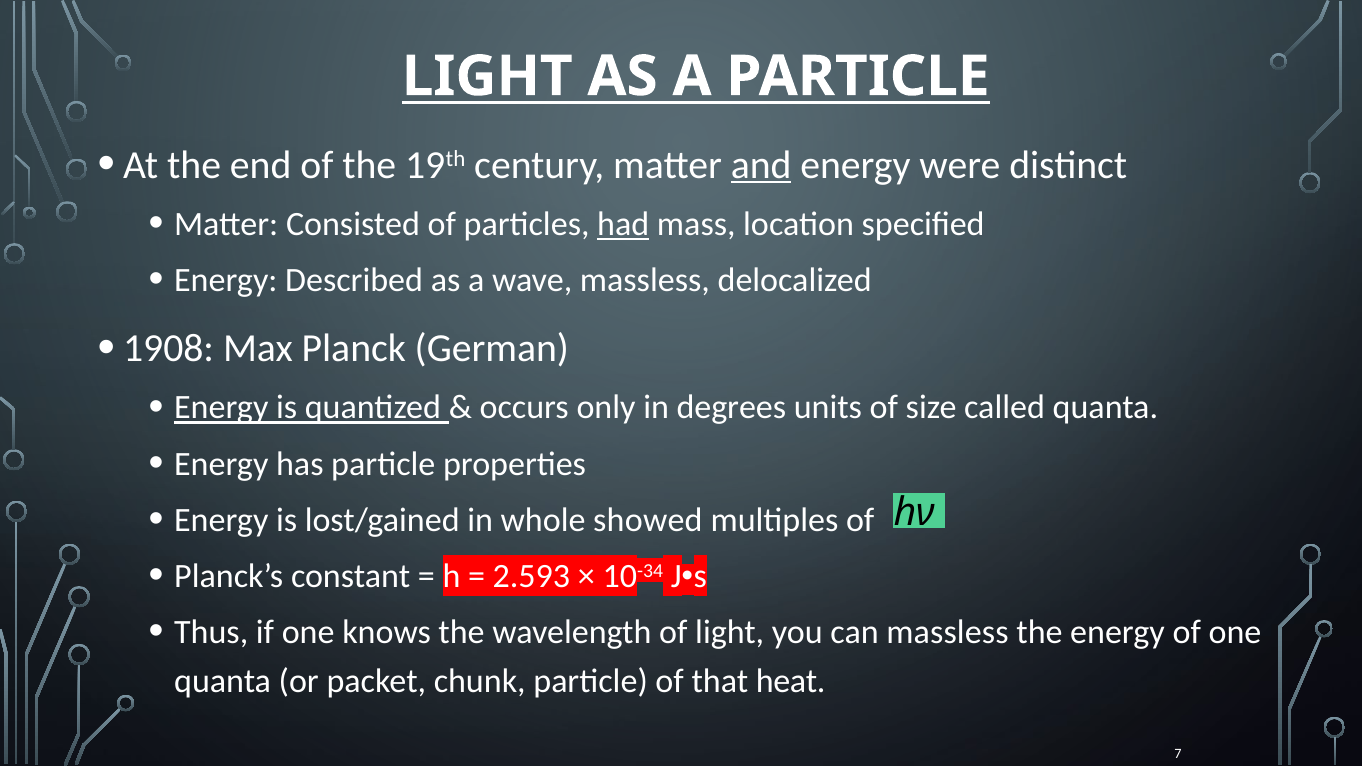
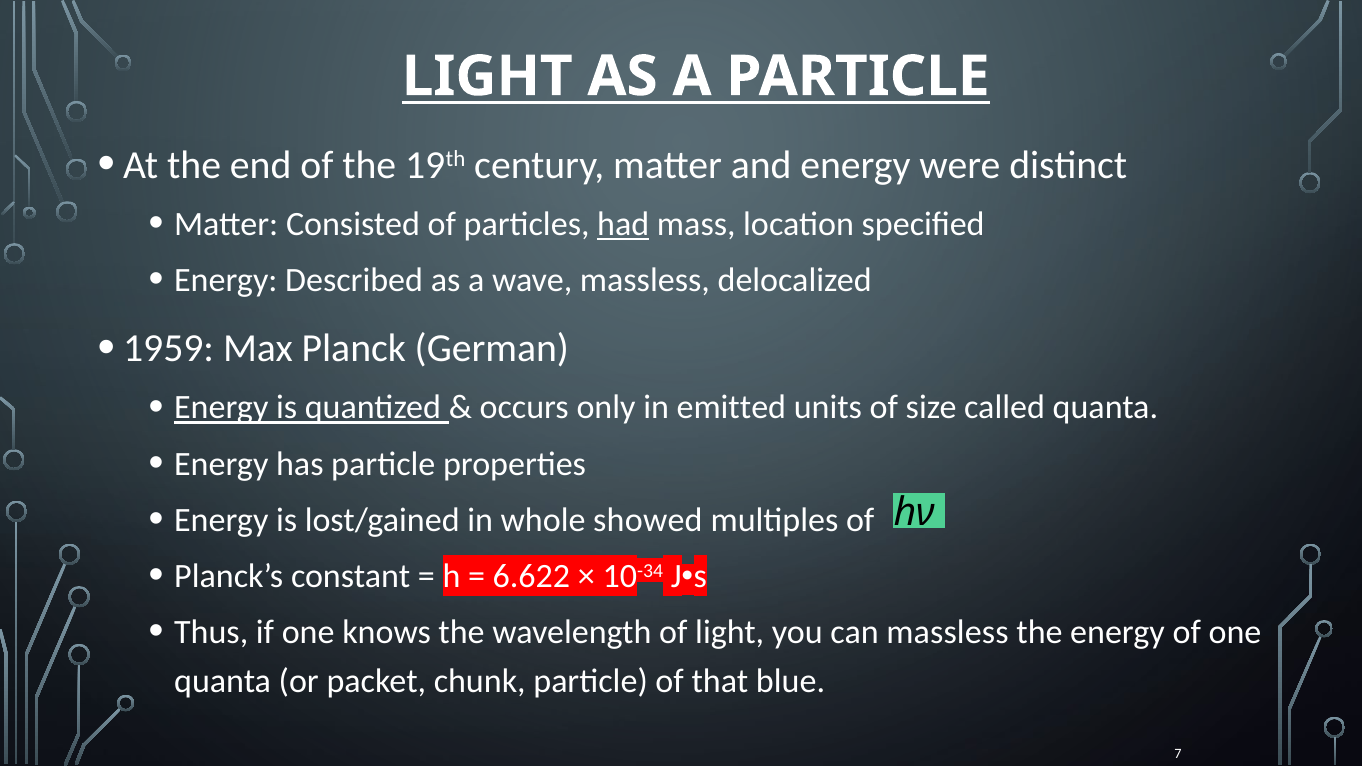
and underline: present -> none
1908: 1908 -> 1959
degrees: degrees -> emitted
2.593: 2.593 -> 6.622
heat: heat -> blue
